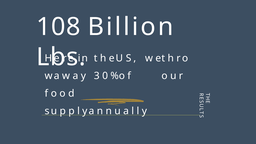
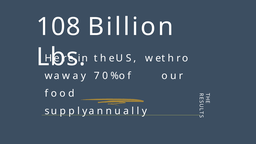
3: 3 -> 7
